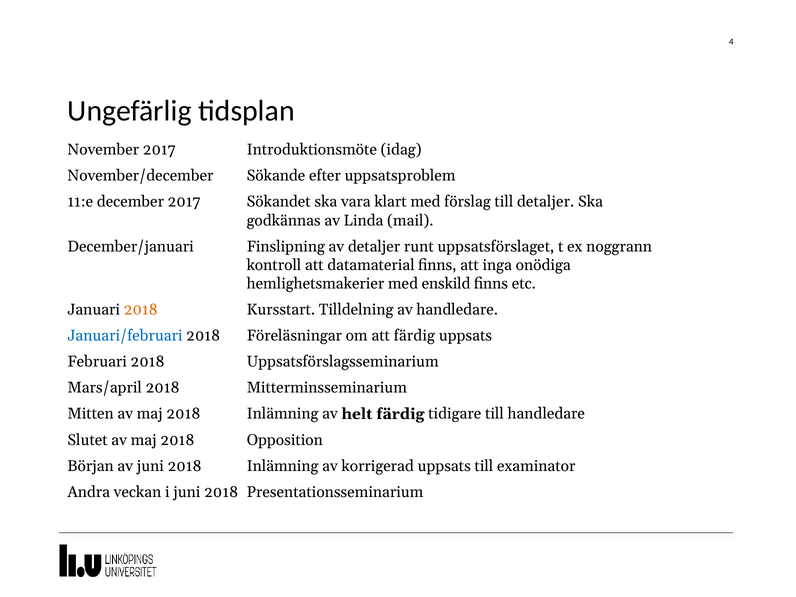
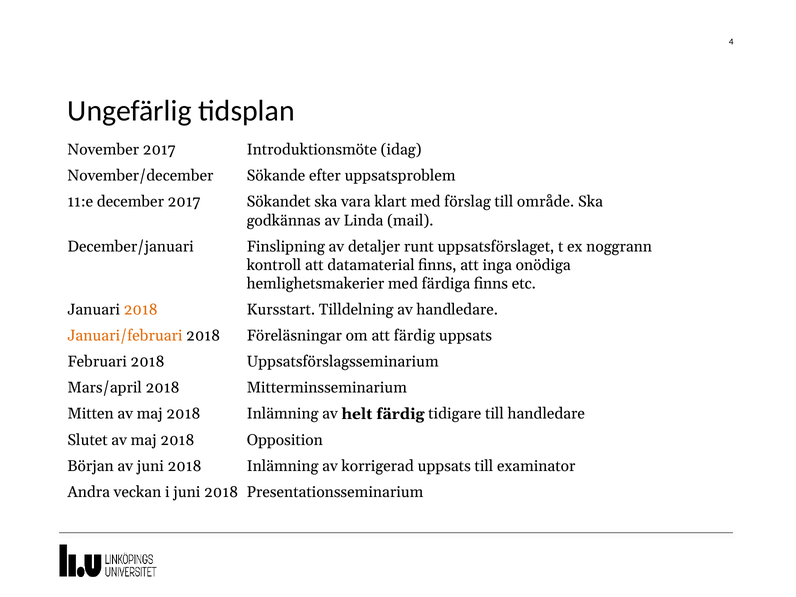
till detaljer: detaljer -> område
enskild: enskild -> färdiga
Januari/februari colour: blue -> orange
